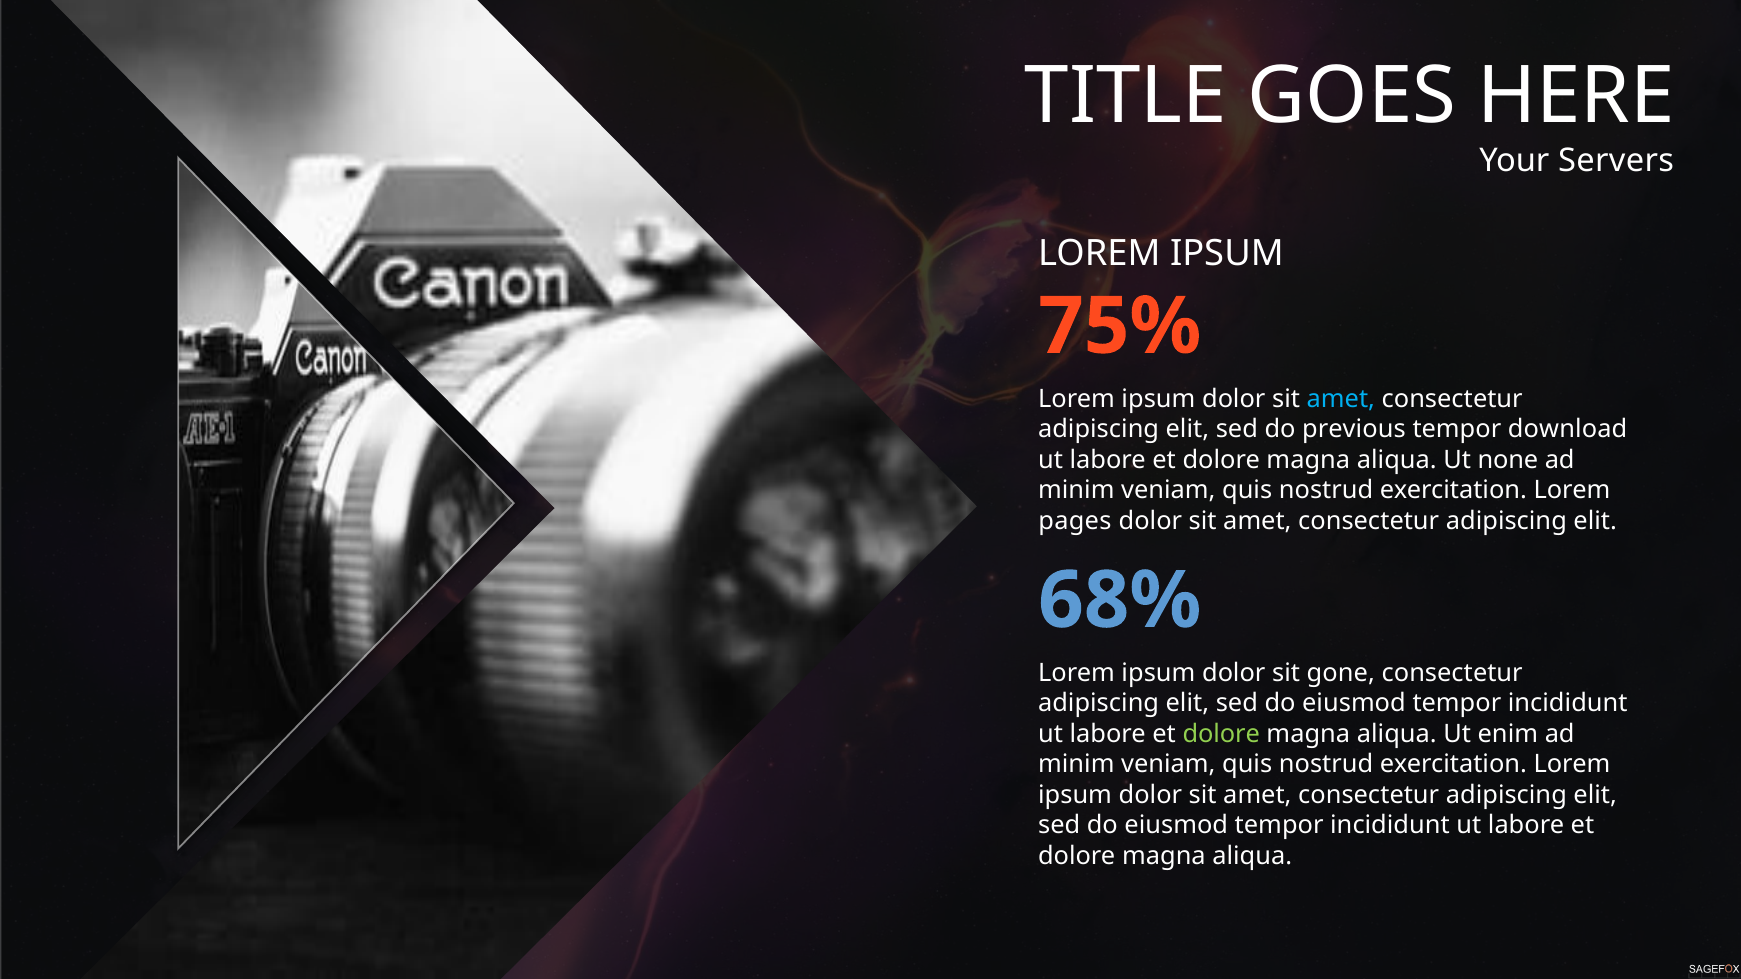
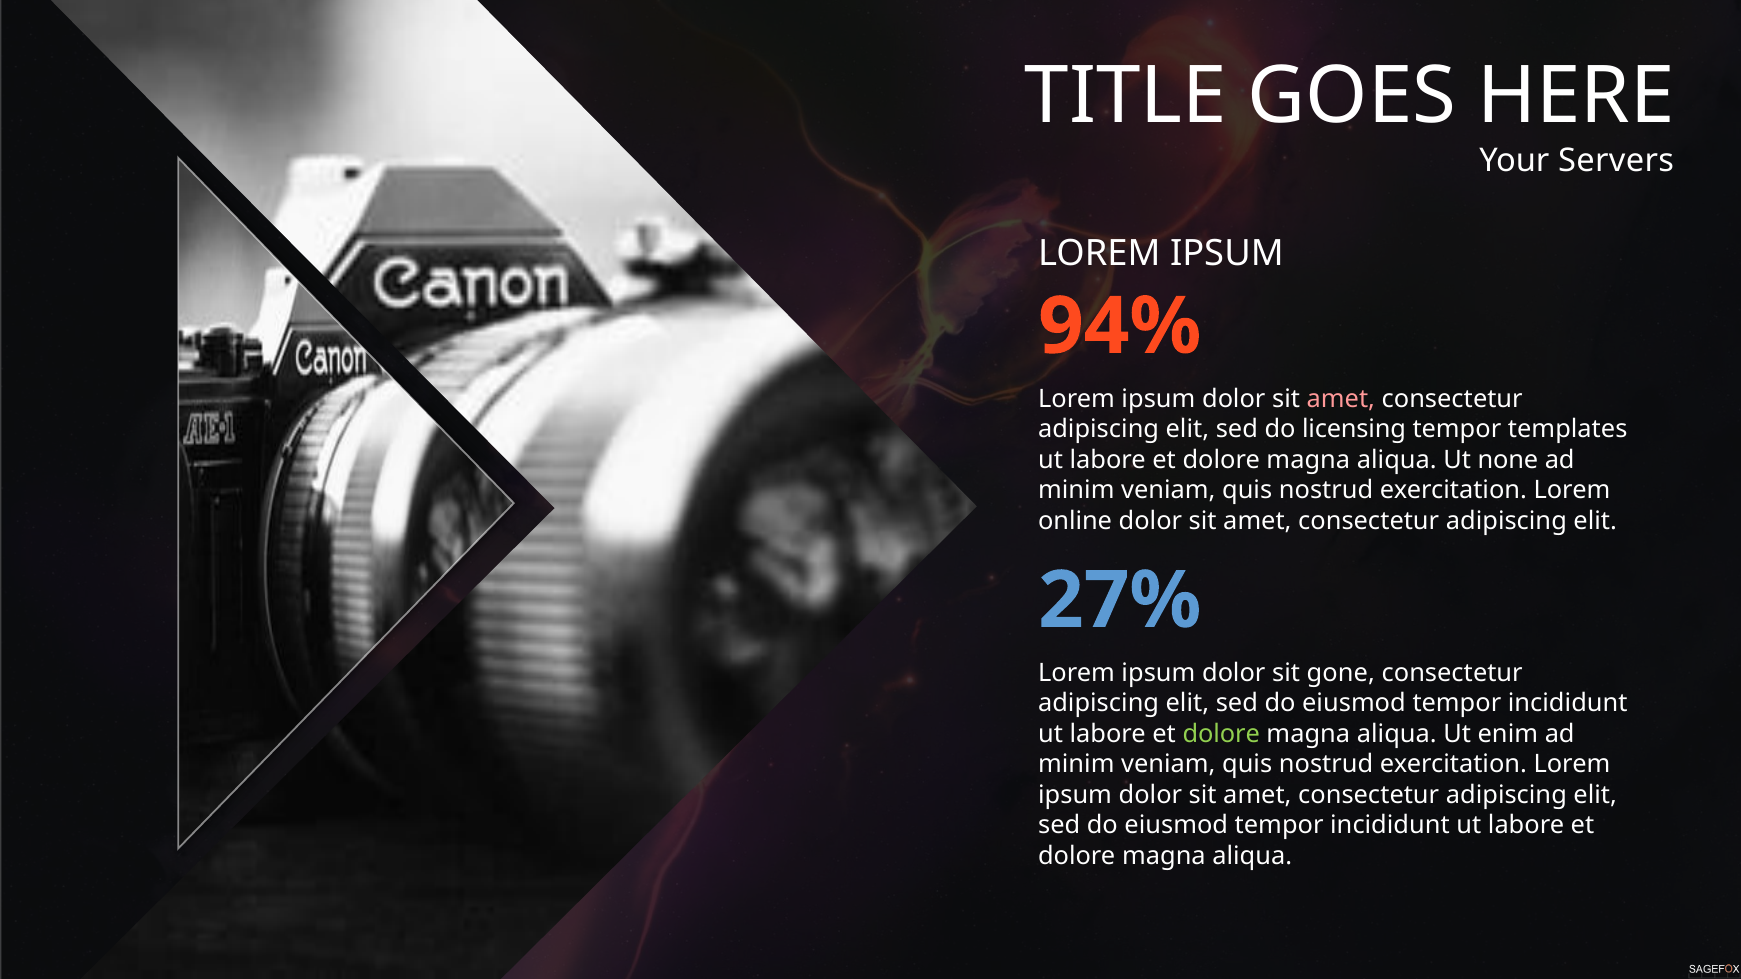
75%: 75% -> 94%
amet at (1341, 399) colour: light blue -> pink
previous: previous -> licensing
download: download -> templates
pages: pages -> online
68%: 68% -> 27%
